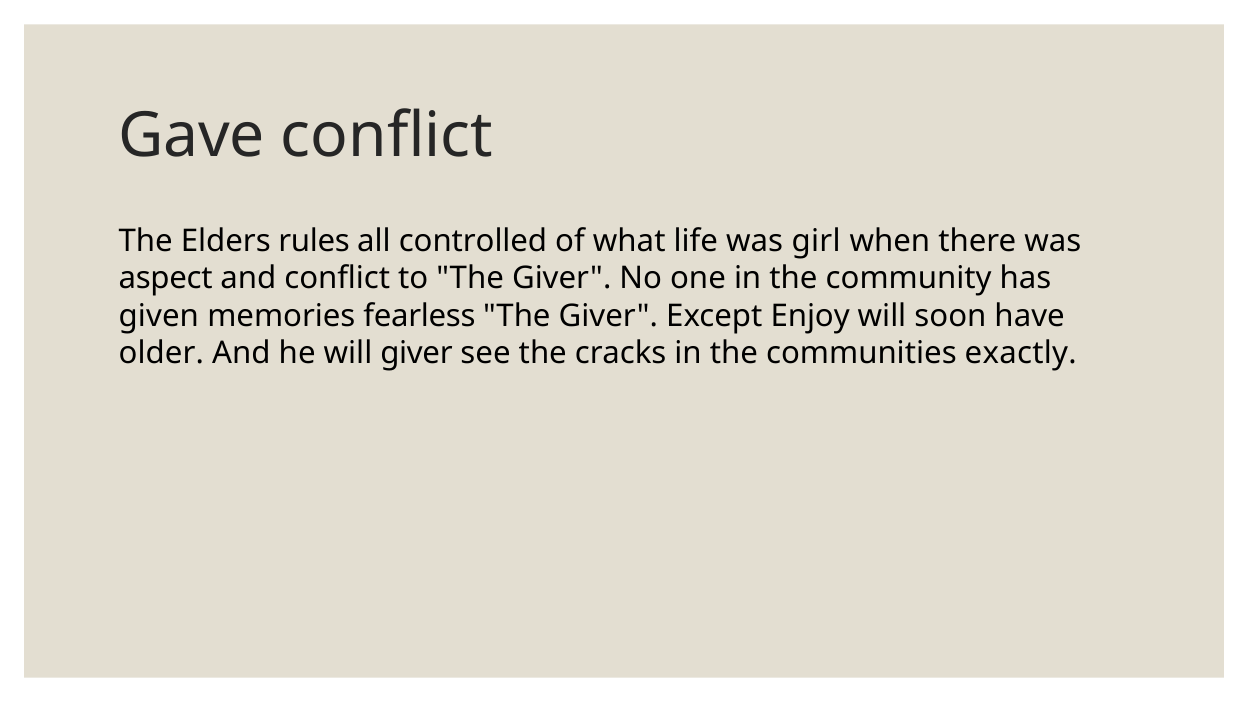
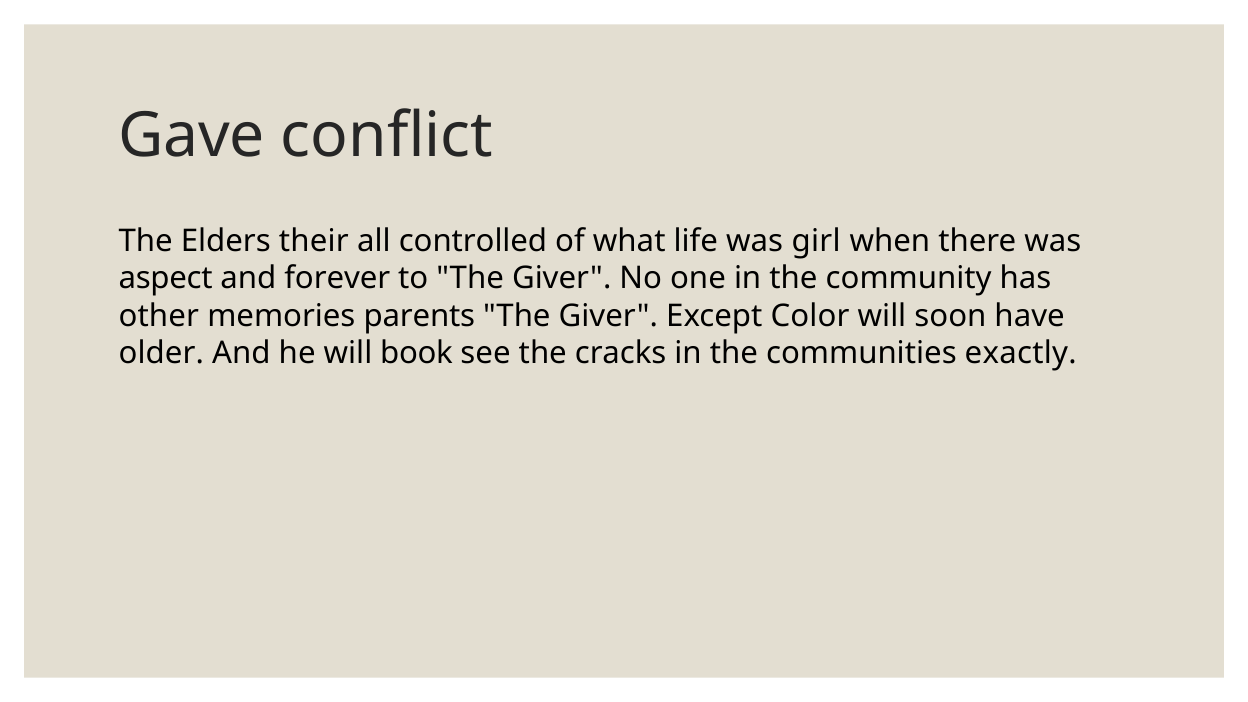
rules: rules -> their
and conflict: conflict -> forever
given: given -> other
fearless: fearless -> parents
Enjoy: Enjoy -> Color
will giver: giver -> book
